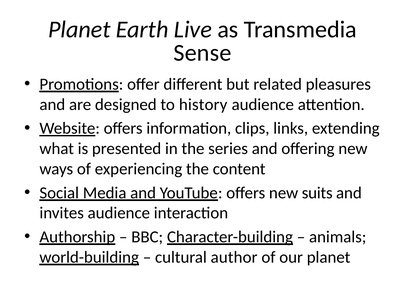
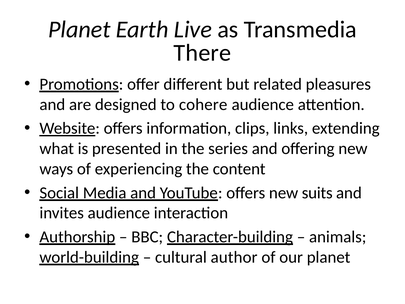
Sense: Sense -> There
history: history -> cohere
